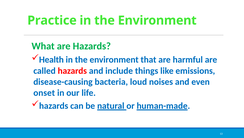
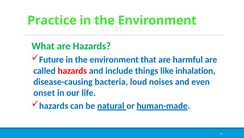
Health: Health -> Future
emissions: emissions -> inhalation
